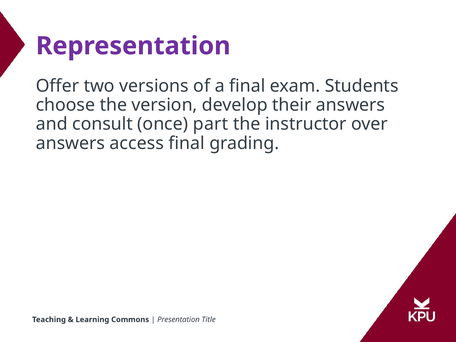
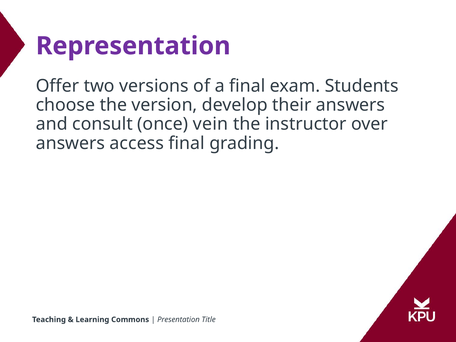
part: part -> vein
